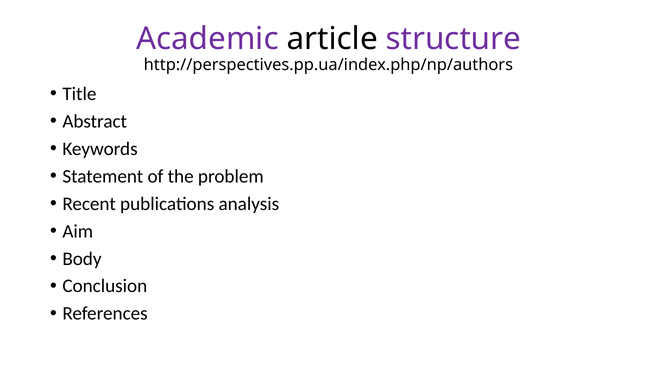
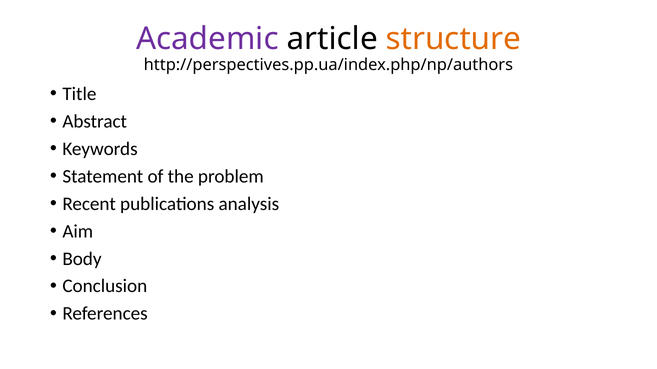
structure colour: purple -> orange
